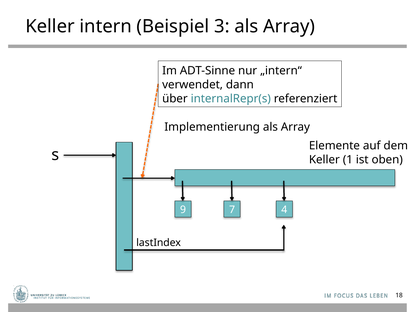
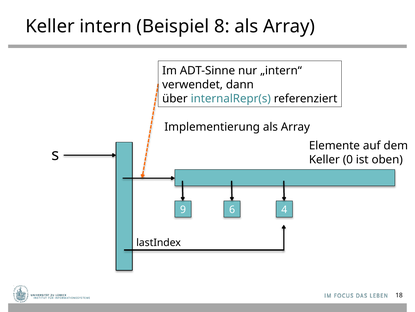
3: 3 -> 8
1: 1 -> 0
7: 7 -> 6
